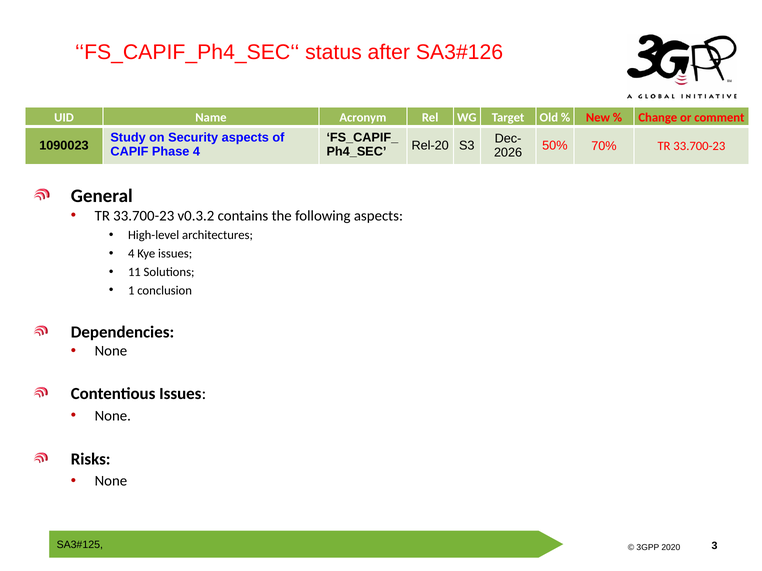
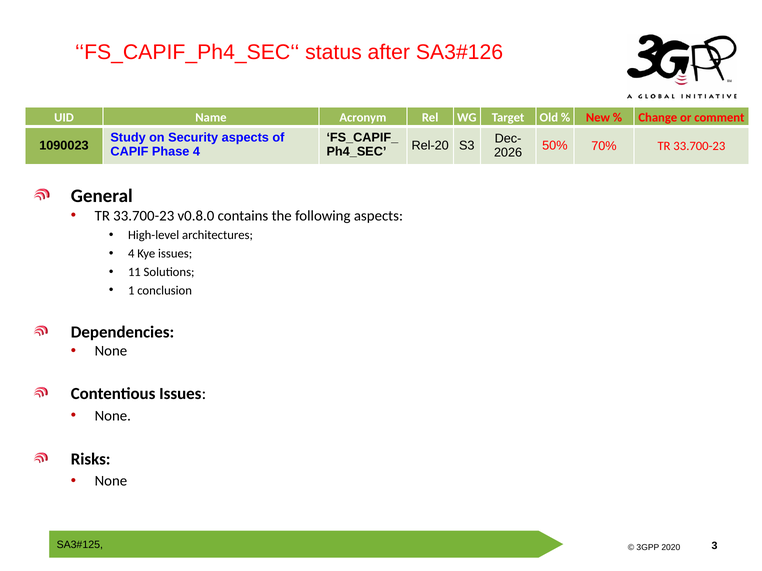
v0.3.2: v0.3.2 -> v0.8.0
